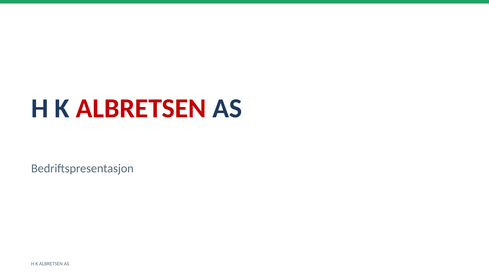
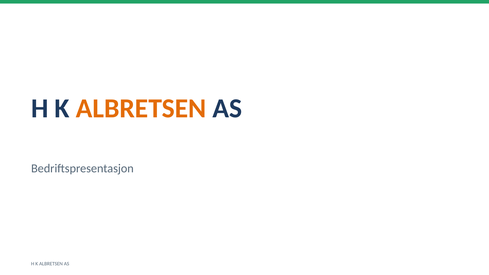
ALBRETSEN at (141, 108) colour: red -> orange
